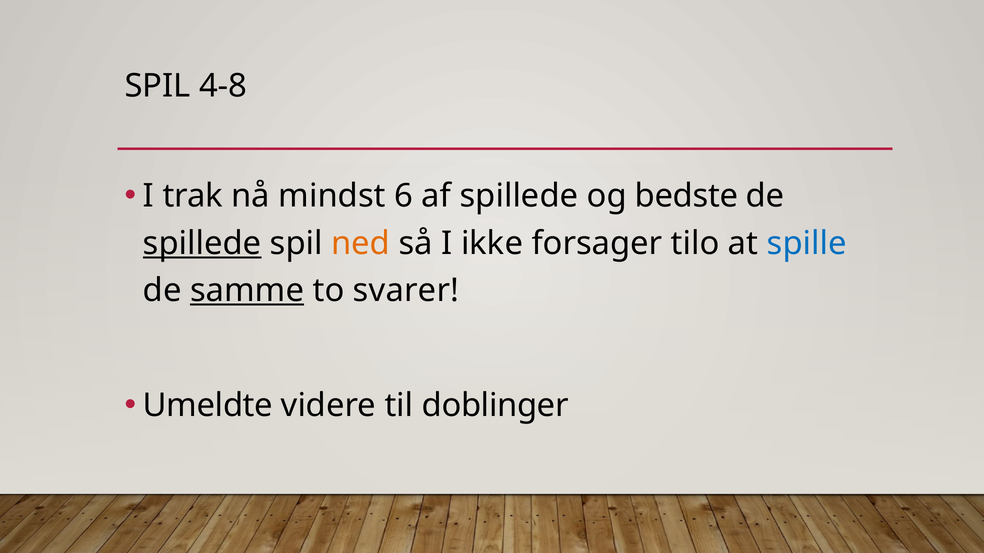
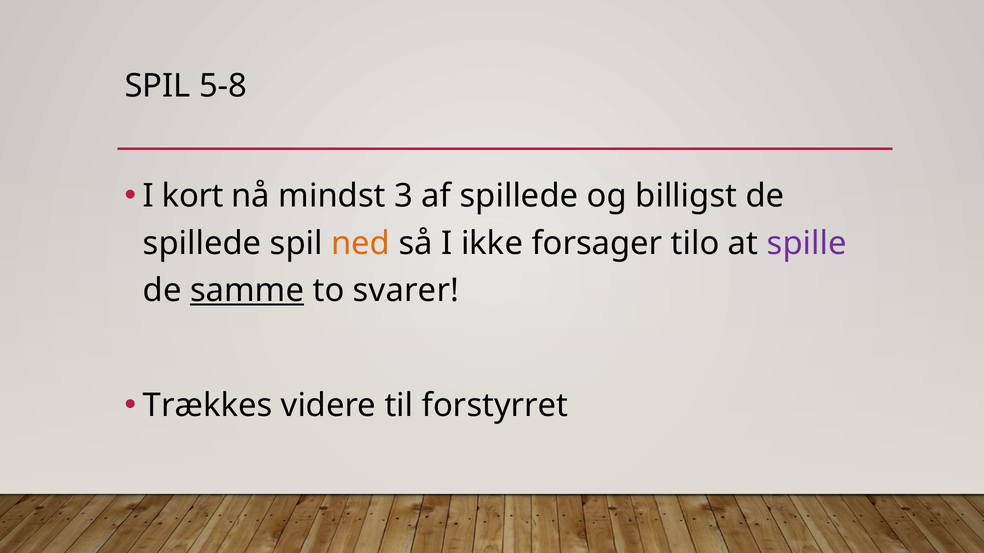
4-8: 4-8 -> 5-8
trak: trak -> kort
6: 6 -> 3
bedste: bedste -> billigst
spillede at (202, 244) underline: present -> none
spille colour: blue -> purple
Umeldte: Umeldte -> Trækkes
doblinger: doblinger -> forstyrret
